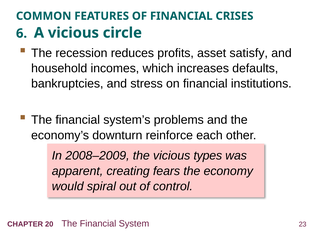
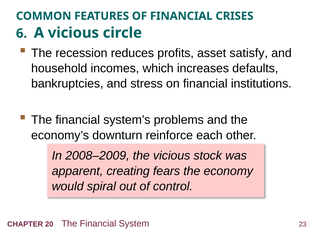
types: types -> stock
